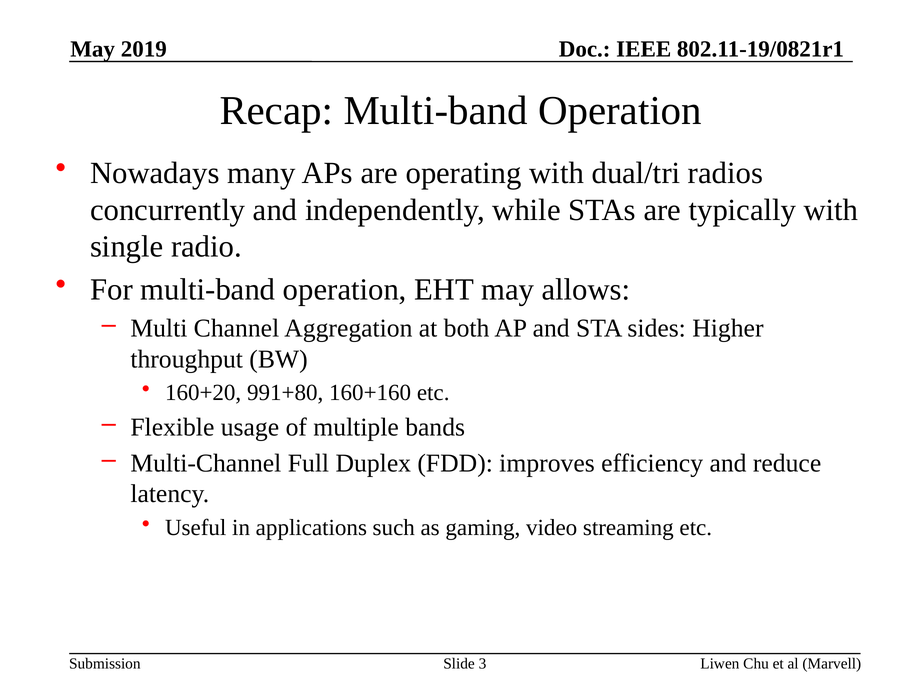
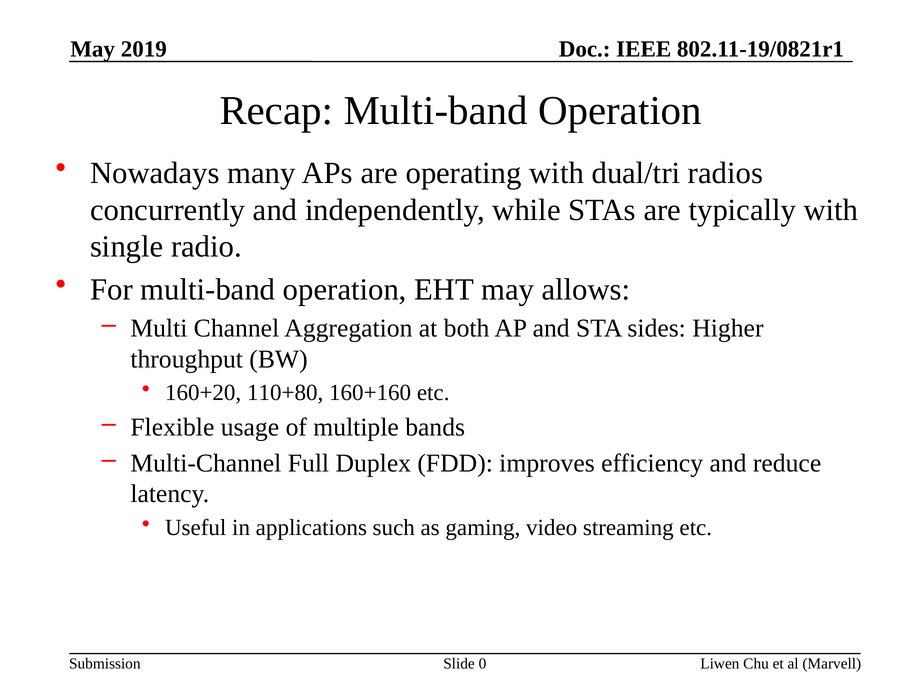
991+80: 991+80 -> 110+80
3: 3 -> 0
